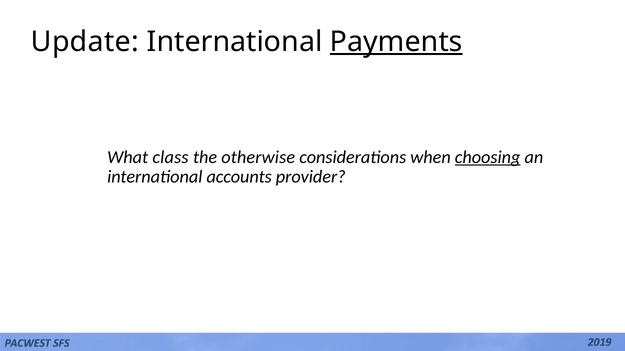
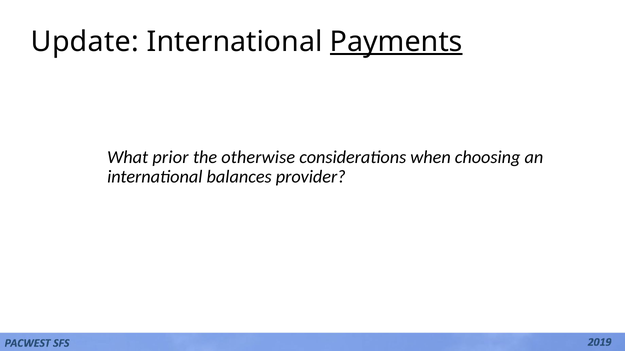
class: class -> prior
choosing underline: present -> none
accounts: accounts -> balances
